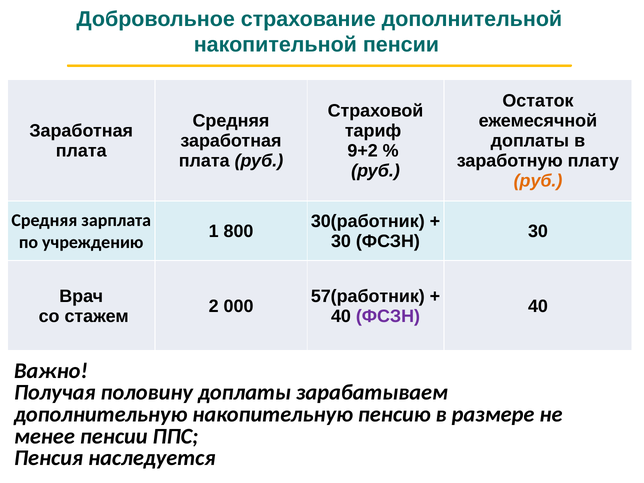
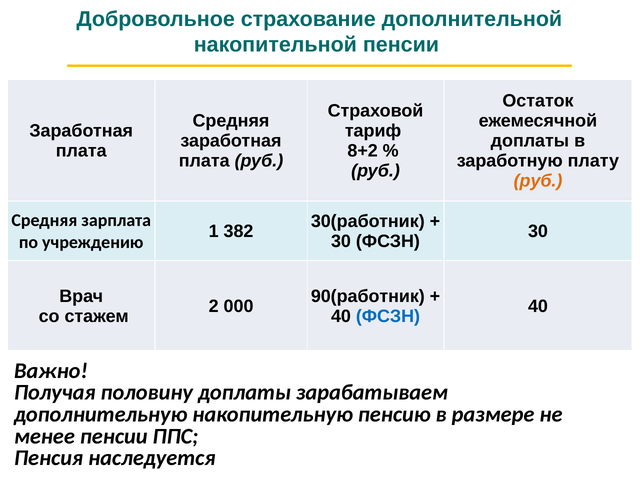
9+2: 9+2 -> 8+2
800: 800 -> 382
57(работник: 57(работник -> 90(работник
ФСЗН at (388, 316) colour: purple -> blue
